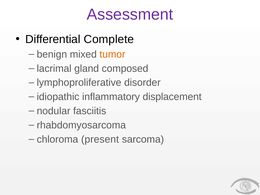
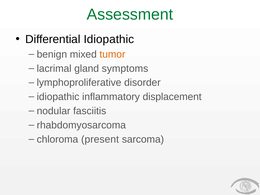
Assessment colour: purple -> green
Differential Complete: Complete -> Idiopathic
composed: composed -> symptoms
